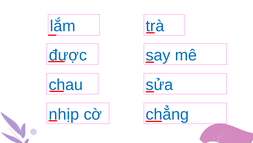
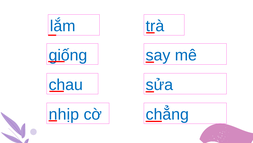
được: được -> giống
